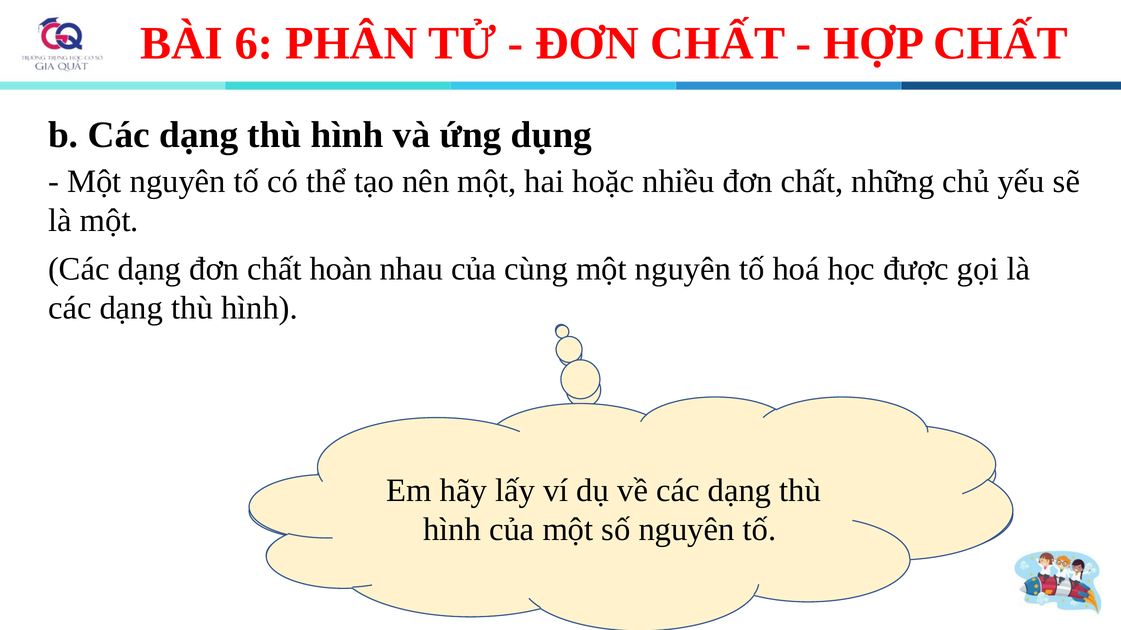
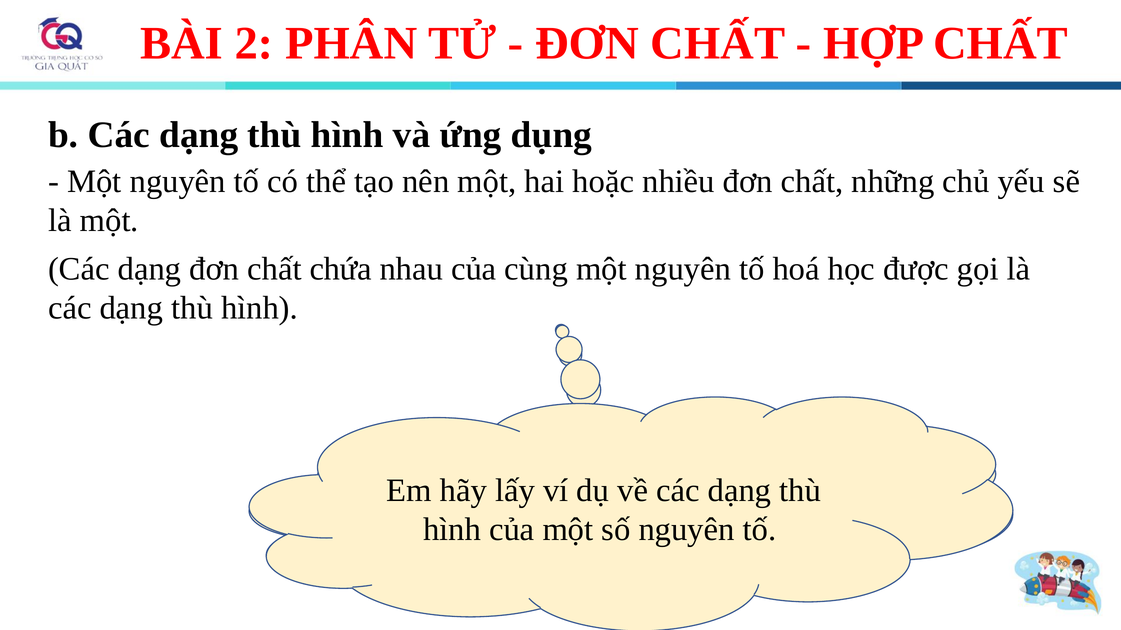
6: 6 -> 2
hoàn: hoàn -> chứa
